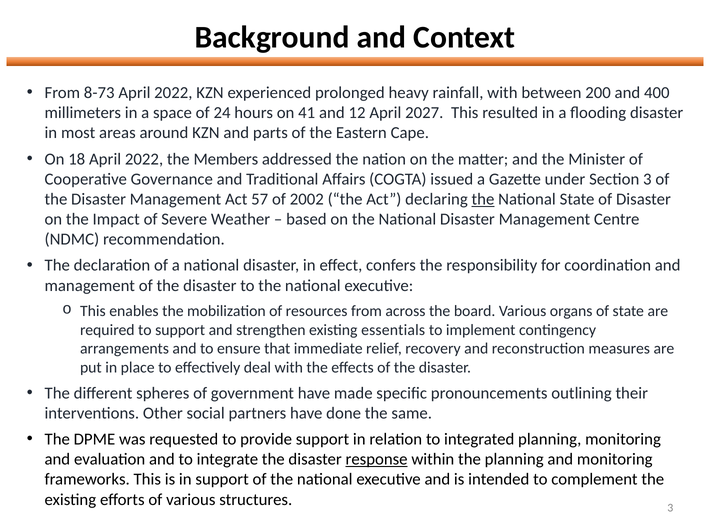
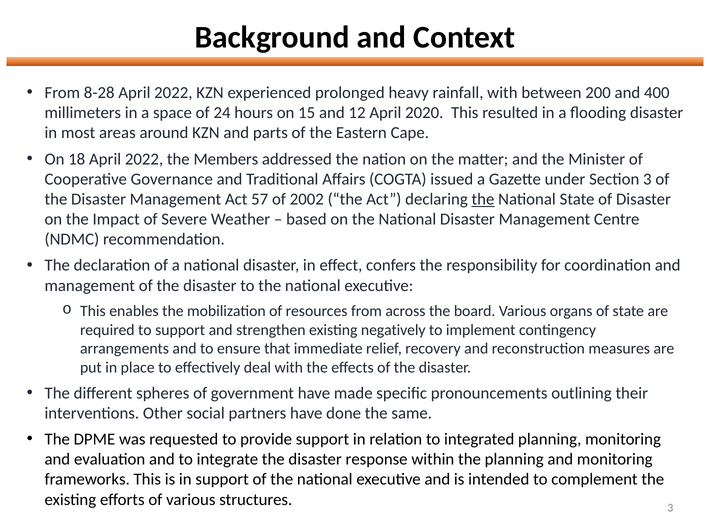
8-73: 8-73 -> 8-28
41: 41 -> 15
2027: 2027 -> 2020
essentials: essentials -> negatively
response underline: present -> none
